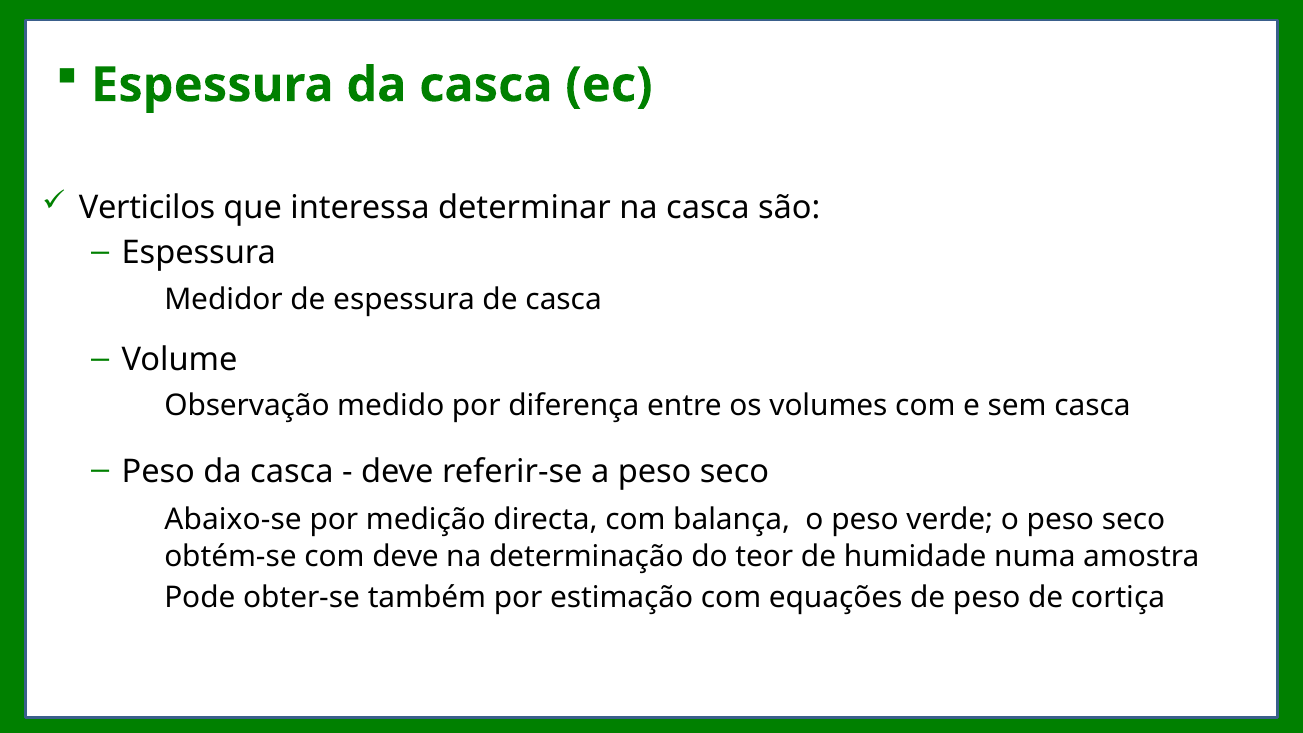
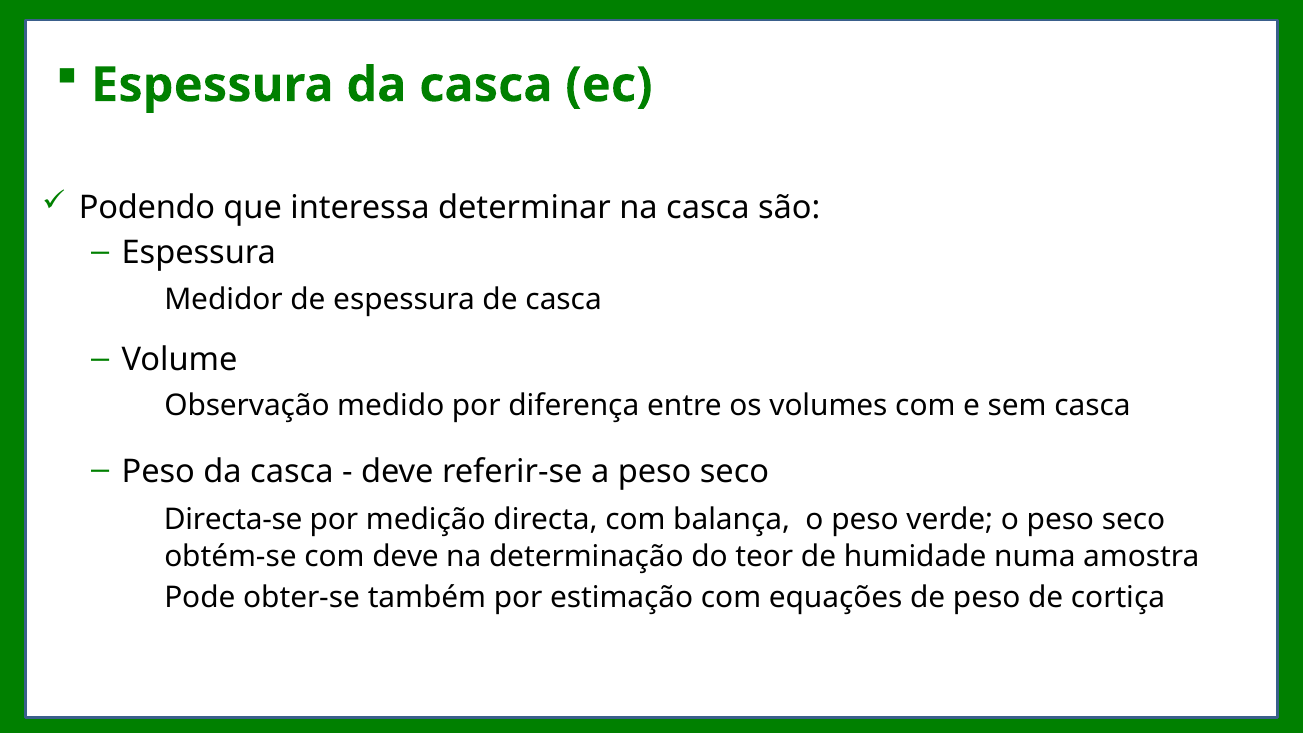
Verticilos: Verticilos -> Podendo
Abaixo-se: Abaixo-se -> Directa-se
